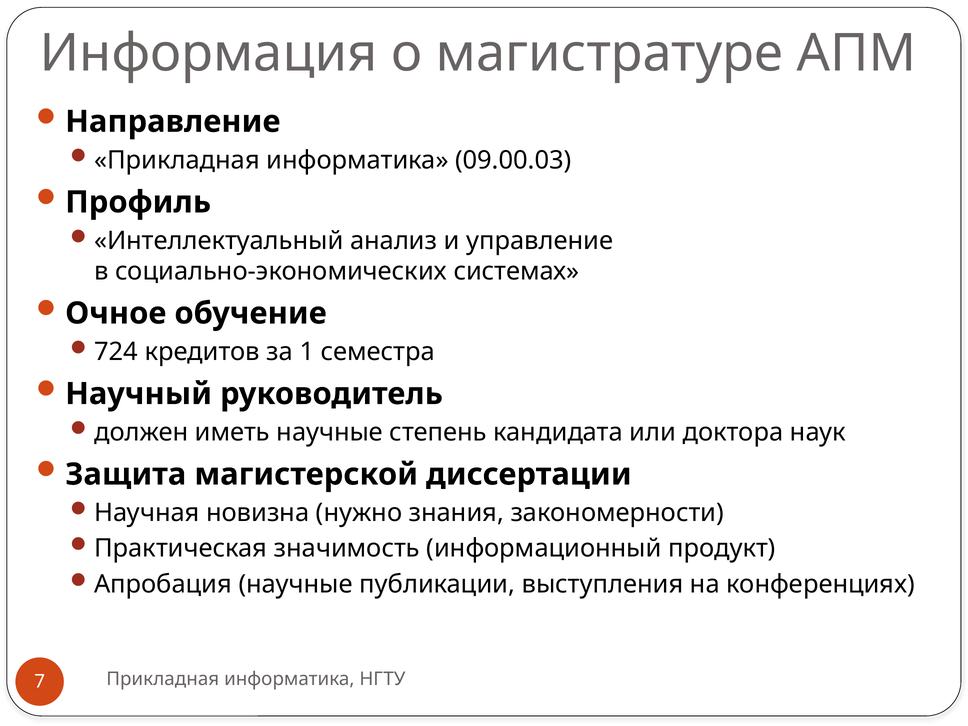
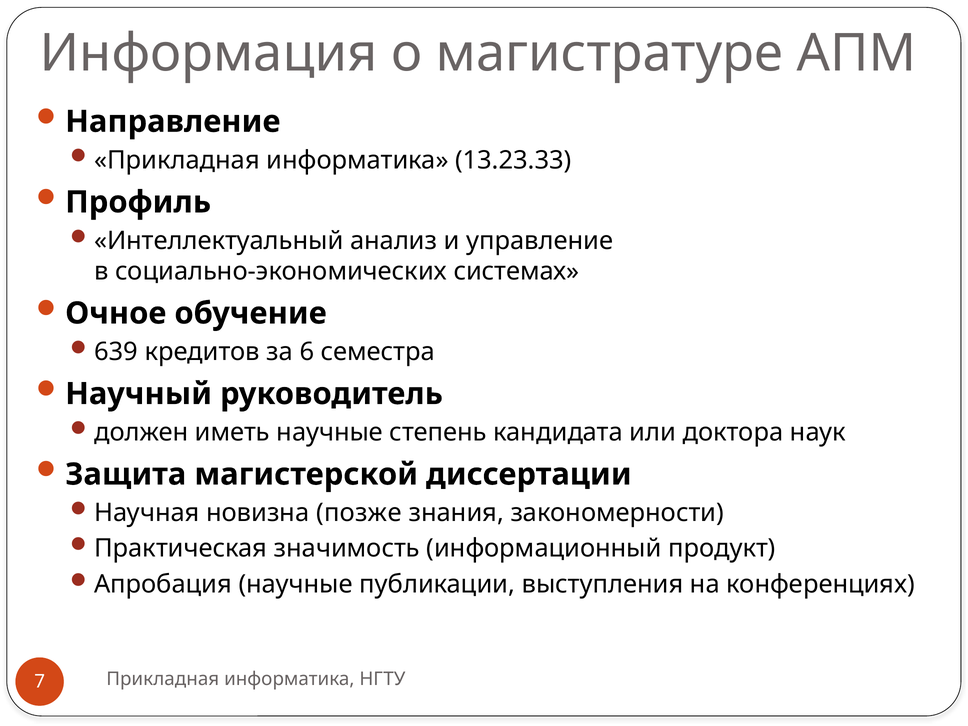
09.00.03: 09.00.03 -> 13.23.33
724: 724 -> 639
1: 1 -> 6
нужно: нужно -> позже
